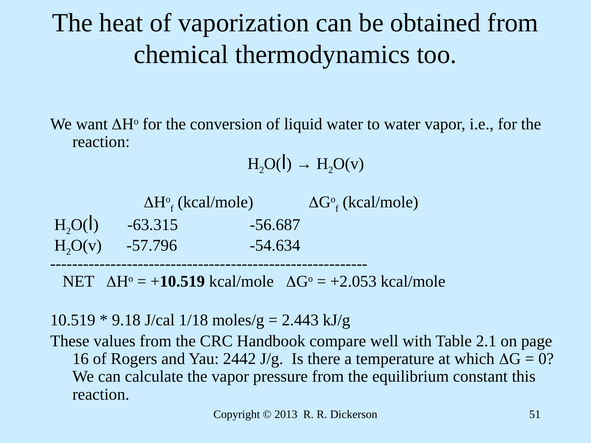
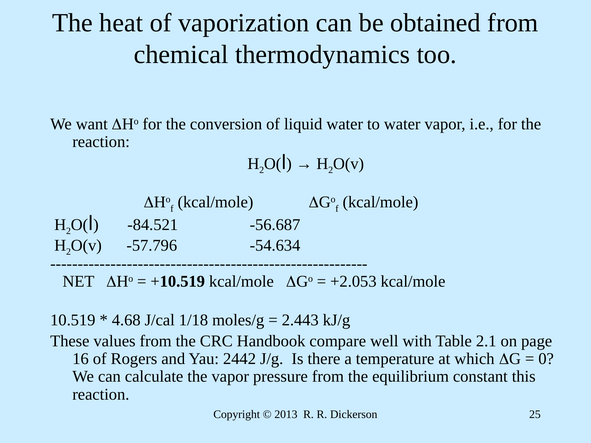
-63.315: -63.315 -> -84.521
9.18: 9.18 -> 4.68
51: 51 -> 25
